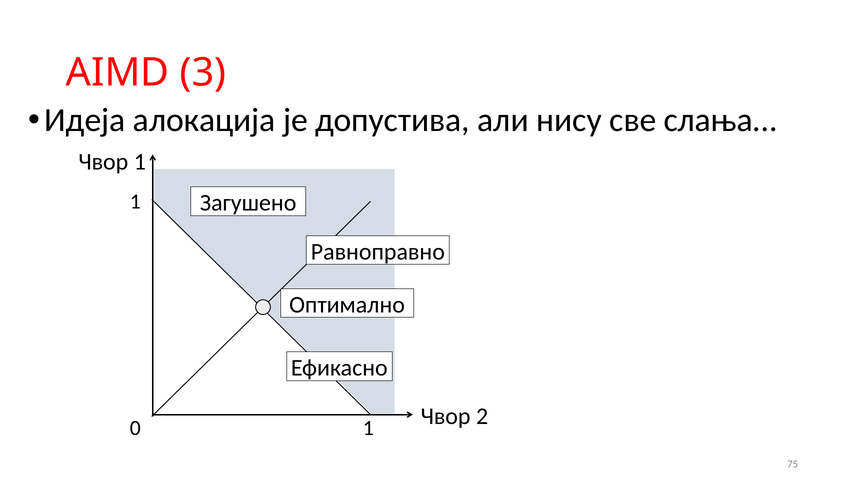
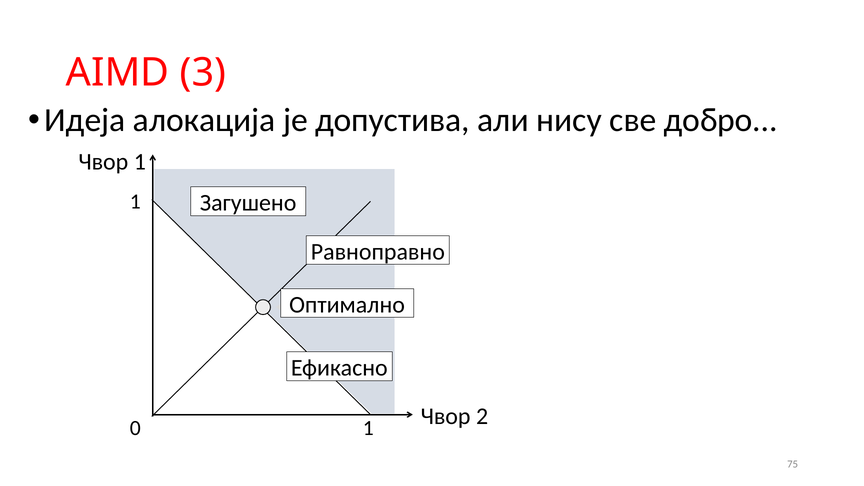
слања: слања -> добро
